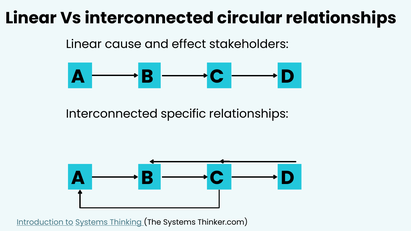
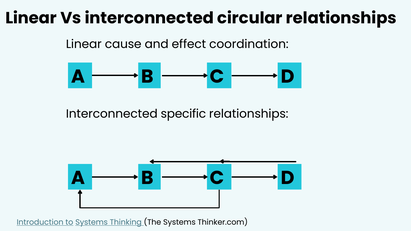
stakeholders: stakeholders -> coordination
